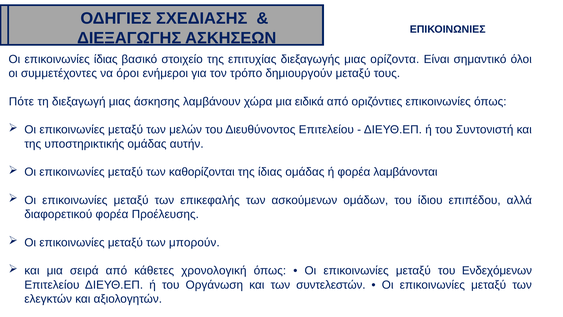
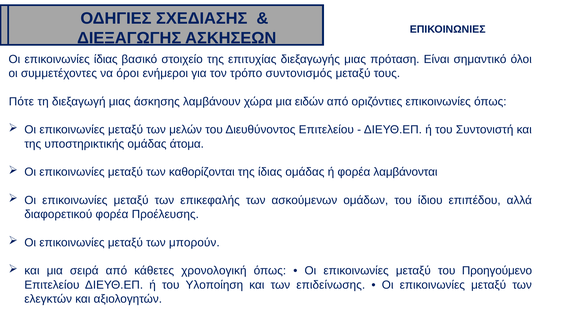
ορίζοντα: ορίζοντα -> πρόταση
δημιουργούν: δημιουργούν -> συντονισμός
ειδικά: ειδικά -> ειδών
αυτήν: αυτήν -> άτομα
Ενδεχόμενων: Ενδεχόμενων -> Προηγούμενο
Οργάνωση: Οργάνωση -> Υλοποίηση
συντελεστών: συντελεστών -> επιδείνωσης
